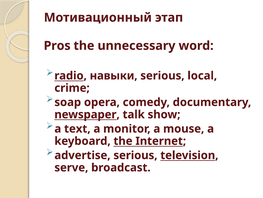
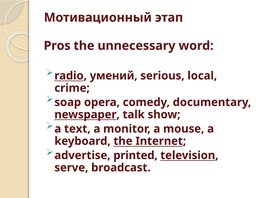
навыки: навыки -> умений
advertise serious: serious -> printed
